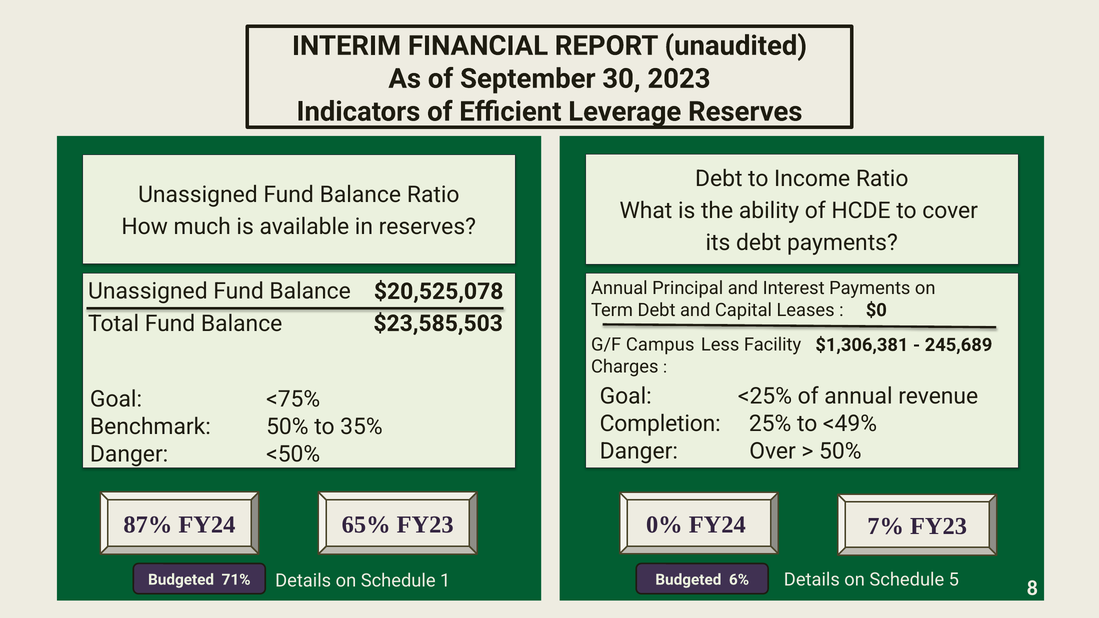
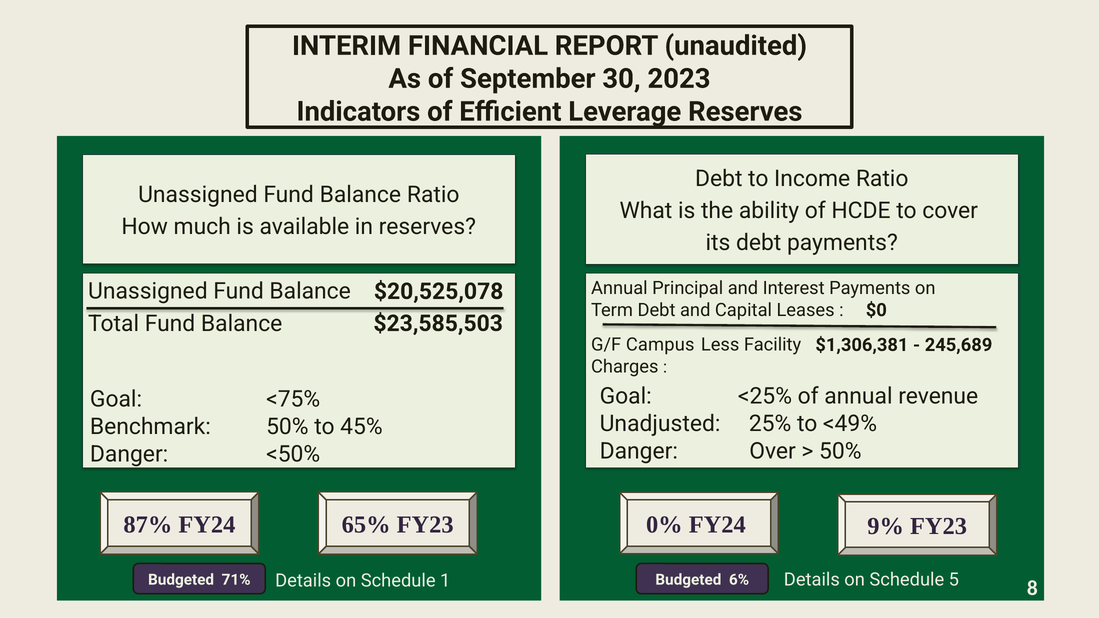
Completion: Completion -> Unadjusted
35%: 35% -> 45%
7%: 7% -> 9%
